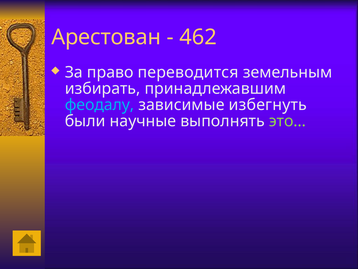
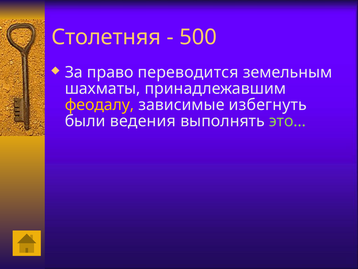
Арестован: Арестован -> Столетняя
462: 462 -> 500
избирать: избирать -> шахматы
феодалу colour: light blue -> yellow
научные: научные -> ведения
